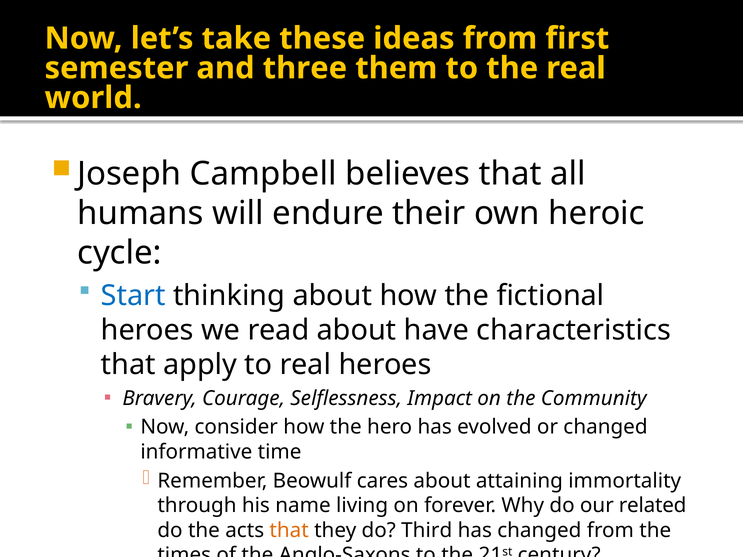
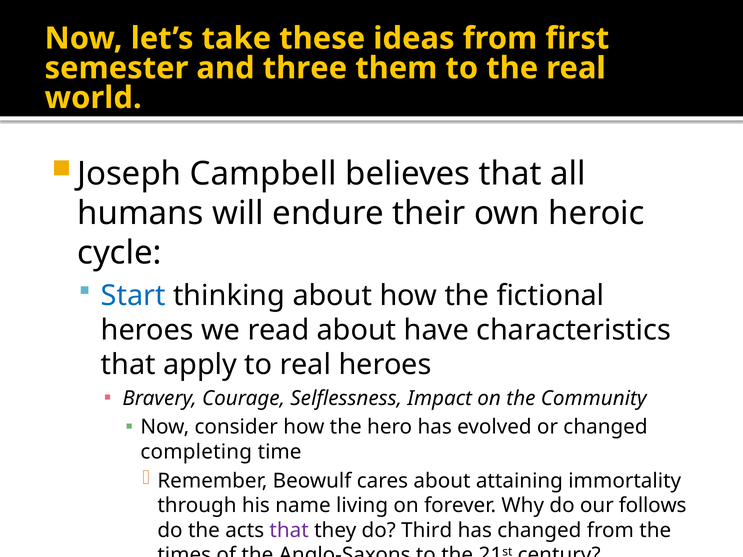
informative: informative -> completing
related: related -> follows
that at (289, 531) colour: orange -> purple
